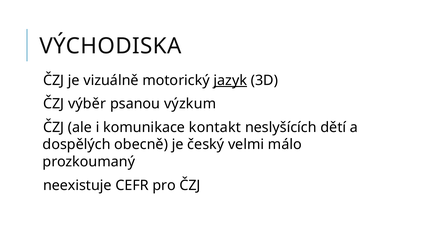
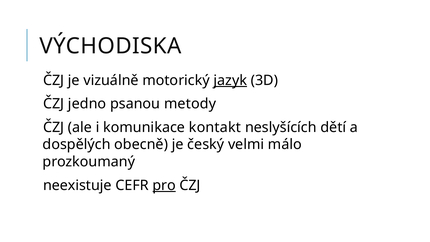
výběr: výběr -> jedno
výzkum: výzkum -> metody
pro underline: none -> present
